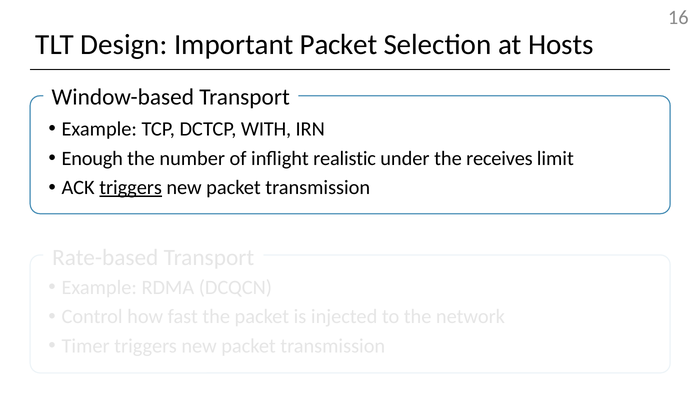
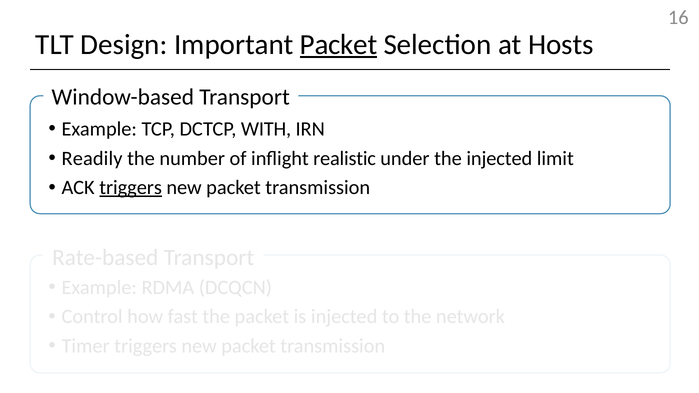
Packet at (339, 45) underline: none -> present
Enough: Enough -> Readily
the receives: receives -> injected
